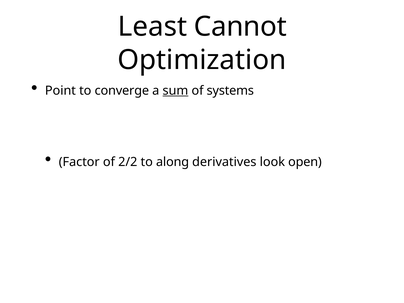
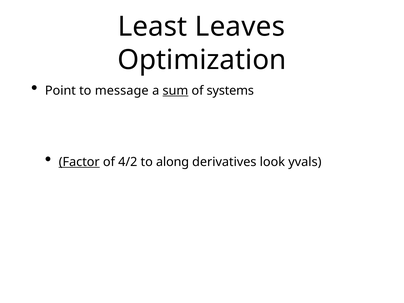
Cannot: Cannot -> Leaves
converge: converge -> message
Factor underline: none -> present
2/2: 2/2 -> 4/2
open: open -> yvals
